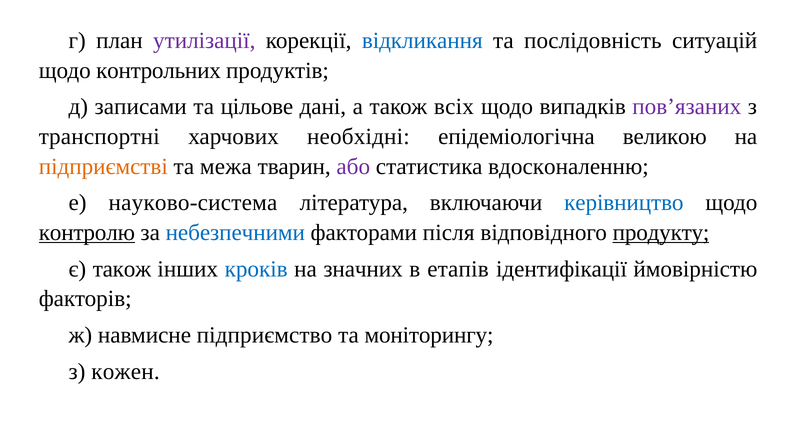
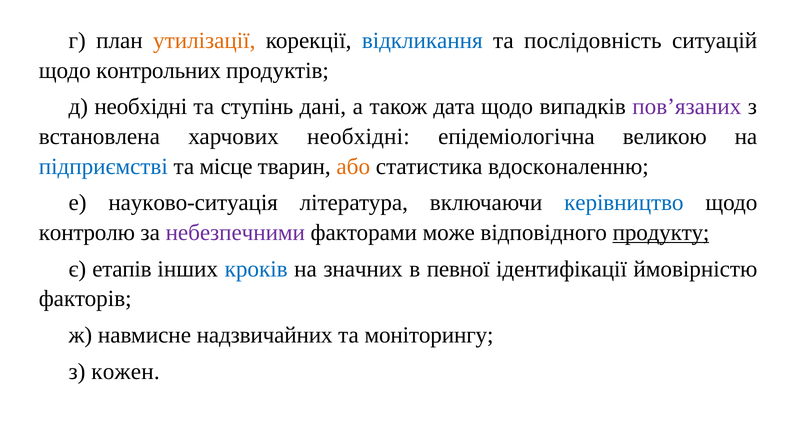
утилізації colour: purple -> orange
д записами: записами -> необхідні
цільове: цільове -> ступінь
всіх: всіх -> дата
транспортні: транспортні -> встановлена
підприємстві colour: orange -> blue
межа: межа -> місце
або colour: purple -> orange
науково-система: науково-система -> науково-ситуація
контролю underline: present -> none
небезпечними colour: blue -> purple
після: після -> може
є також: також -> етапів
етапів: етапів -> певної
підприємство: підприємство -> надзвичайних
